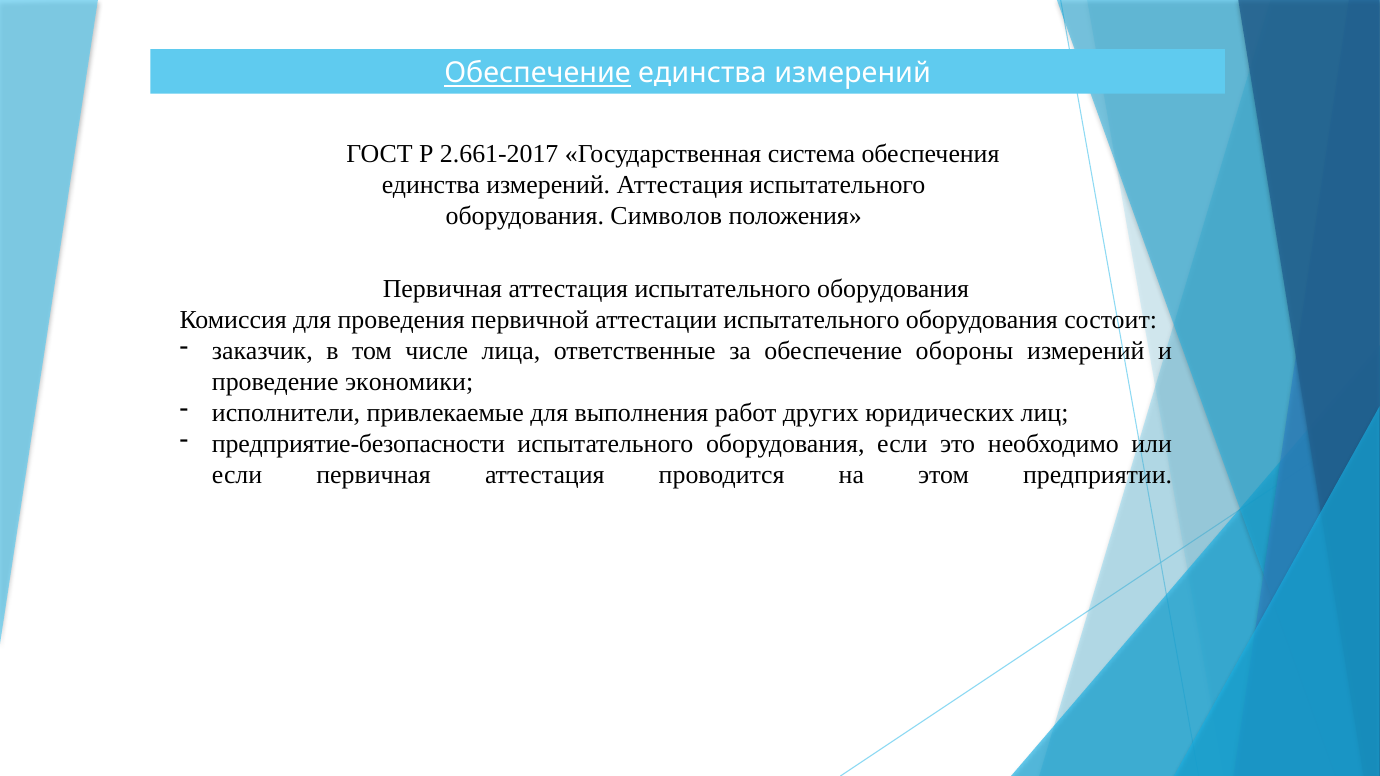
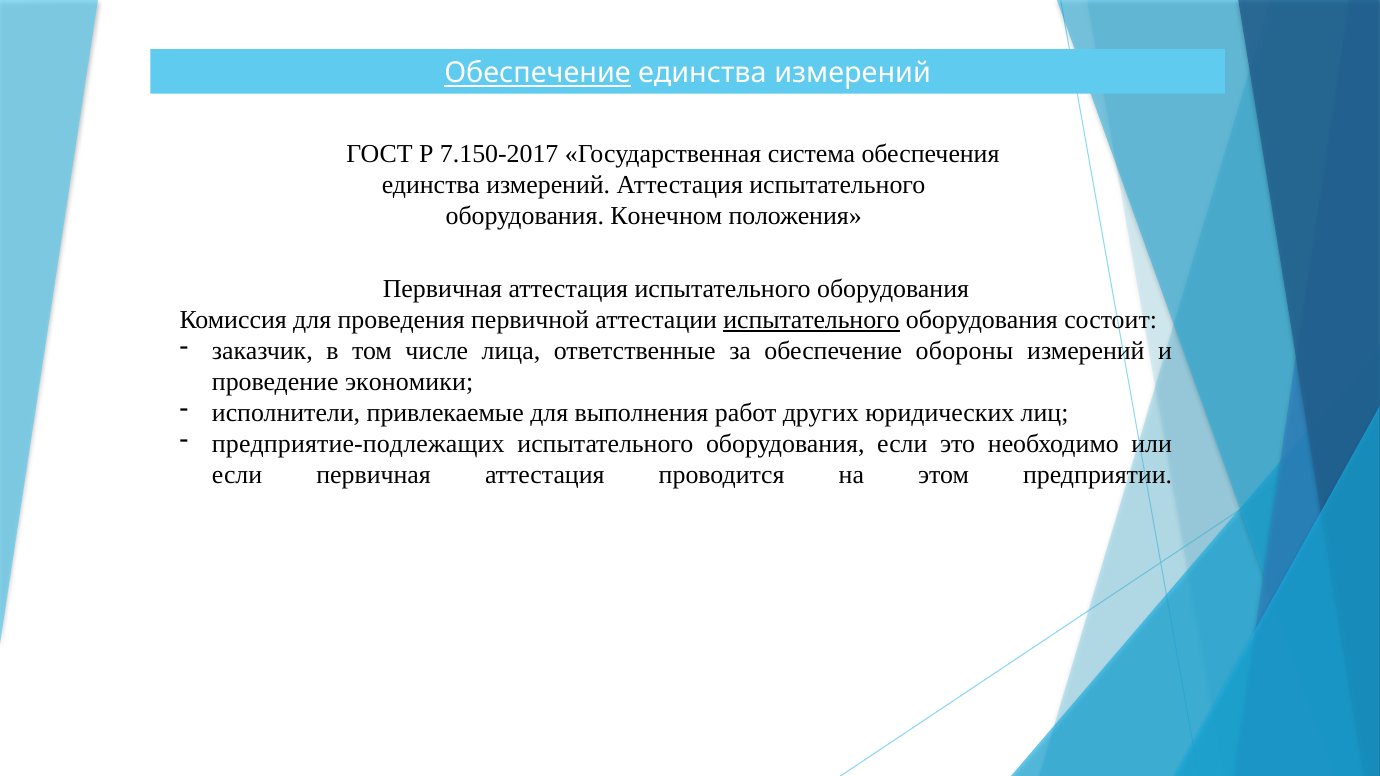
2.661-2017: 2.661-2017 -> 7.150-2017
Символов: Символов -> Конечном
испытательного at (812, 320) underline: none -> present
предприятие-безопасности: предприятие-безопасности -> предприятие-подлежащих
